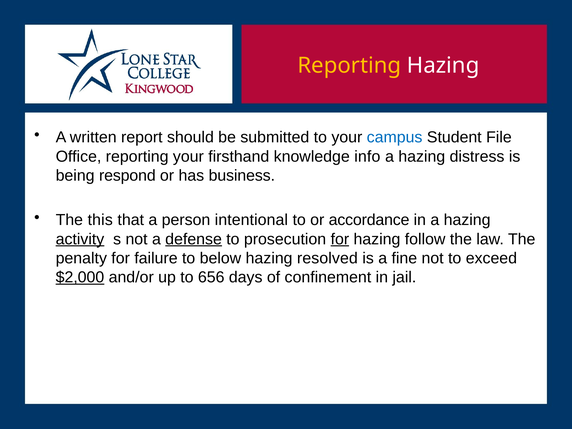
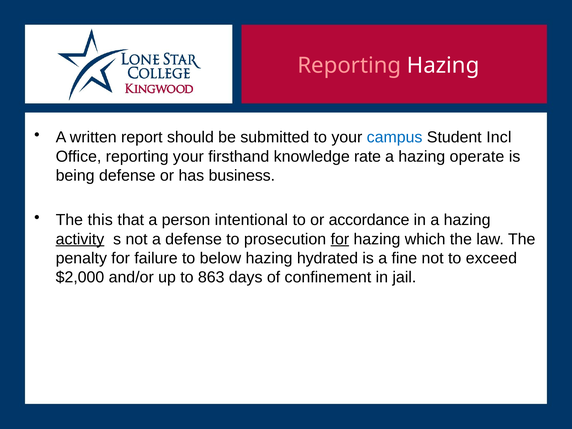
Reporting at (349, 65) colour: yellow -> pink
File: File -> Incl
info: info -> rate
distress: distress -> operate
being respond: respond -> defense
defense at (194, 239) underline: present -> none
follow: follow -> which
resolved: resolved -> hydrated
$2,000 underline: present -> none
656: 656 -> 863
